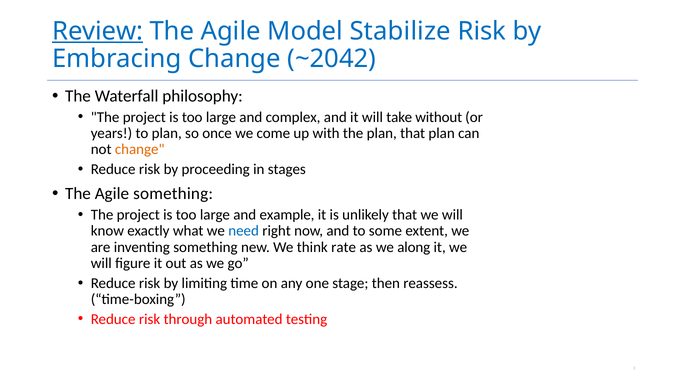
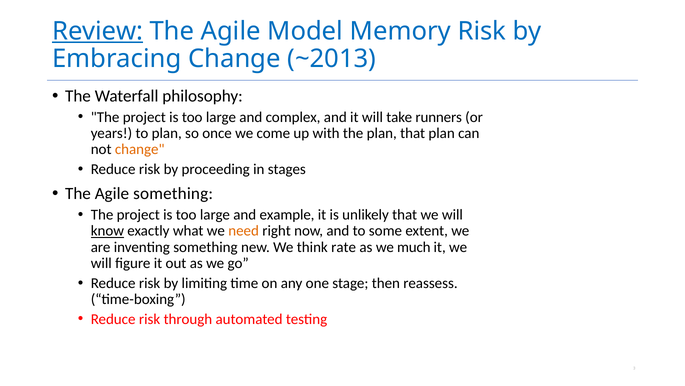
Stabilize: Stabilize -> Memory
~2042: ~2042 -> ~2013
without: without -> runners
know underline: none -> present
need colour: blue -> orange
along: along -> much
